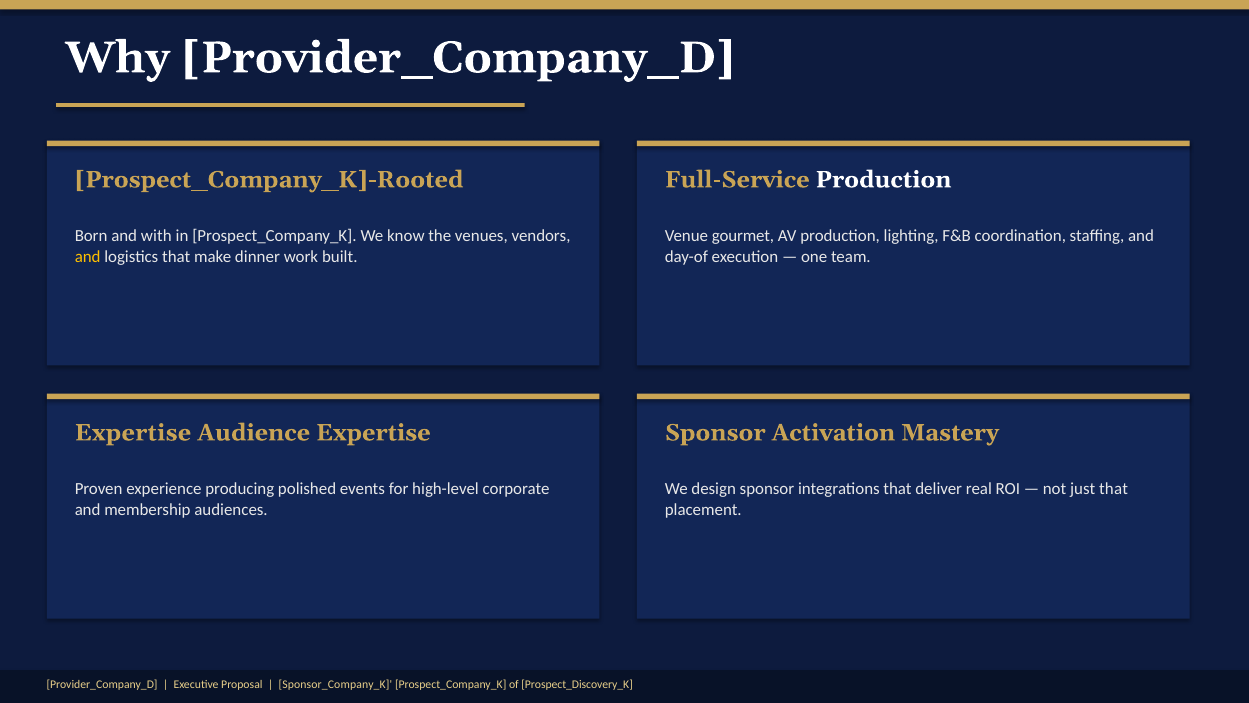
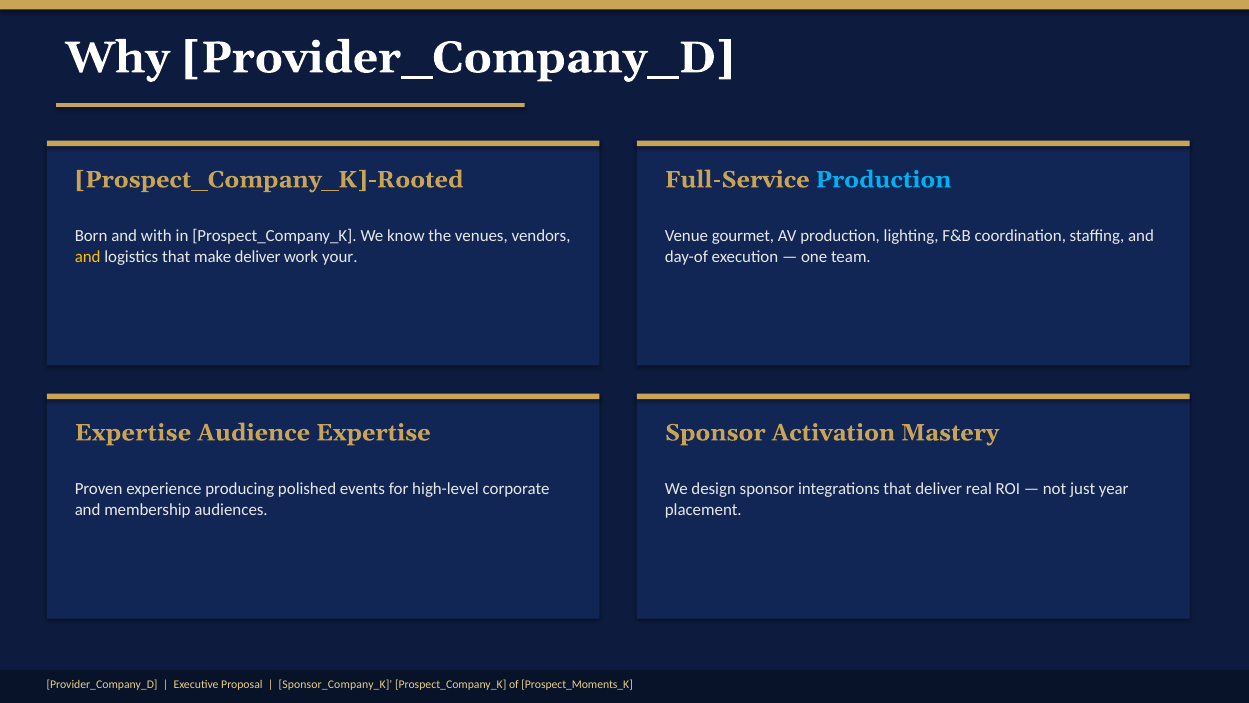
Production at (883, 180) colour: white -> light blue
make dinner: dinner -> deliver
built: built -> your
just that: that -> year
Prospect_Discovery_K: Prospect_Discovery_K -> Prospect_Moments_K
